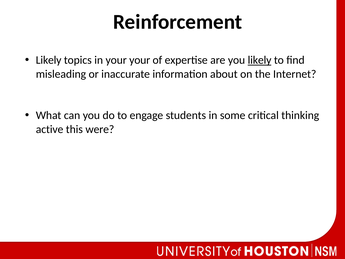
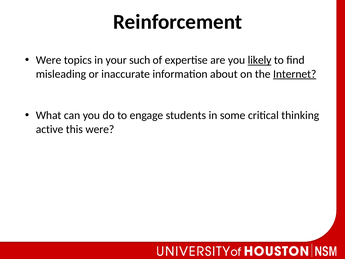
Likely at (49, 60): Likely -> Were
your your: your -> such
Internet underline: none -> present
